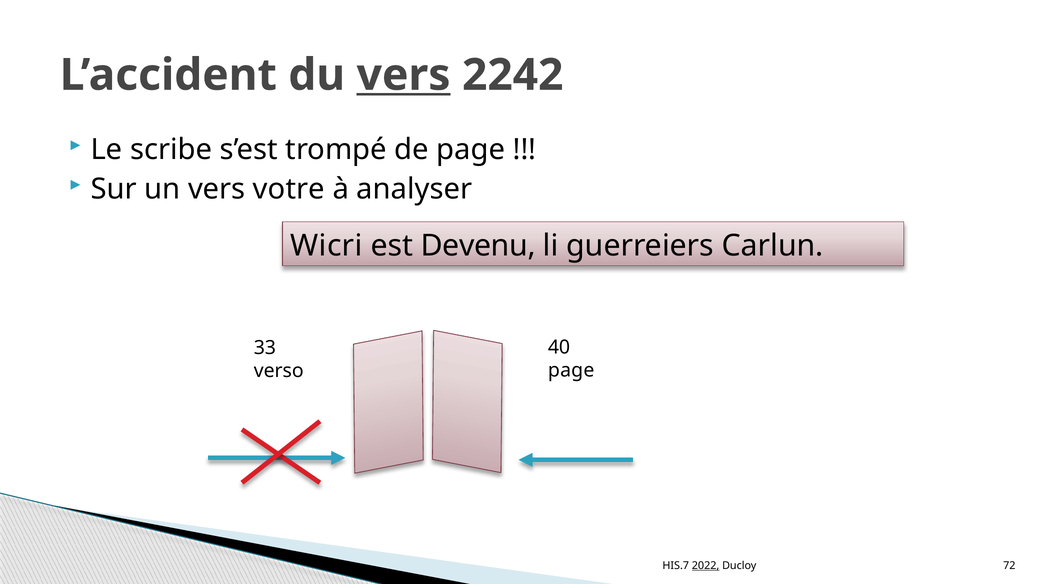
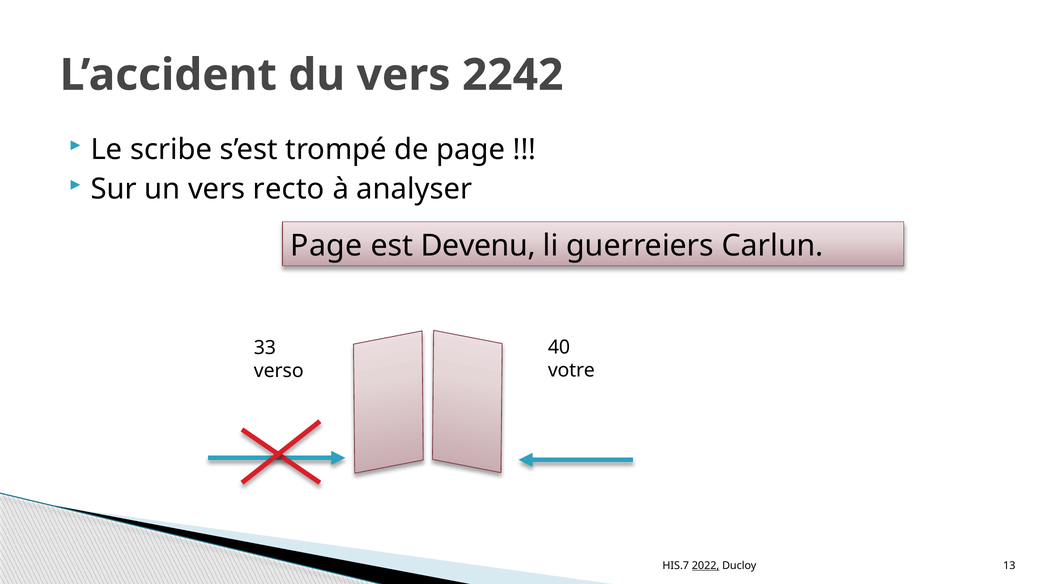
vers at (404, 75) underline: present -> none
votre: votre -> recto
Wicri at (326, 246): Wicri -> Page
page at (571, 370): page -> votre
72: 72 -> 13
